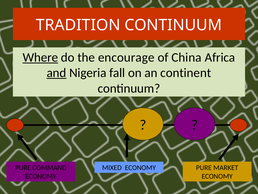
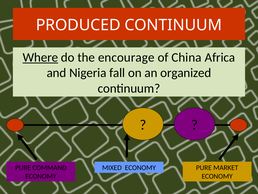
TRADITION: TRADITION -> PRODUCED
and underline: present -> none
continent: continent -> organized
